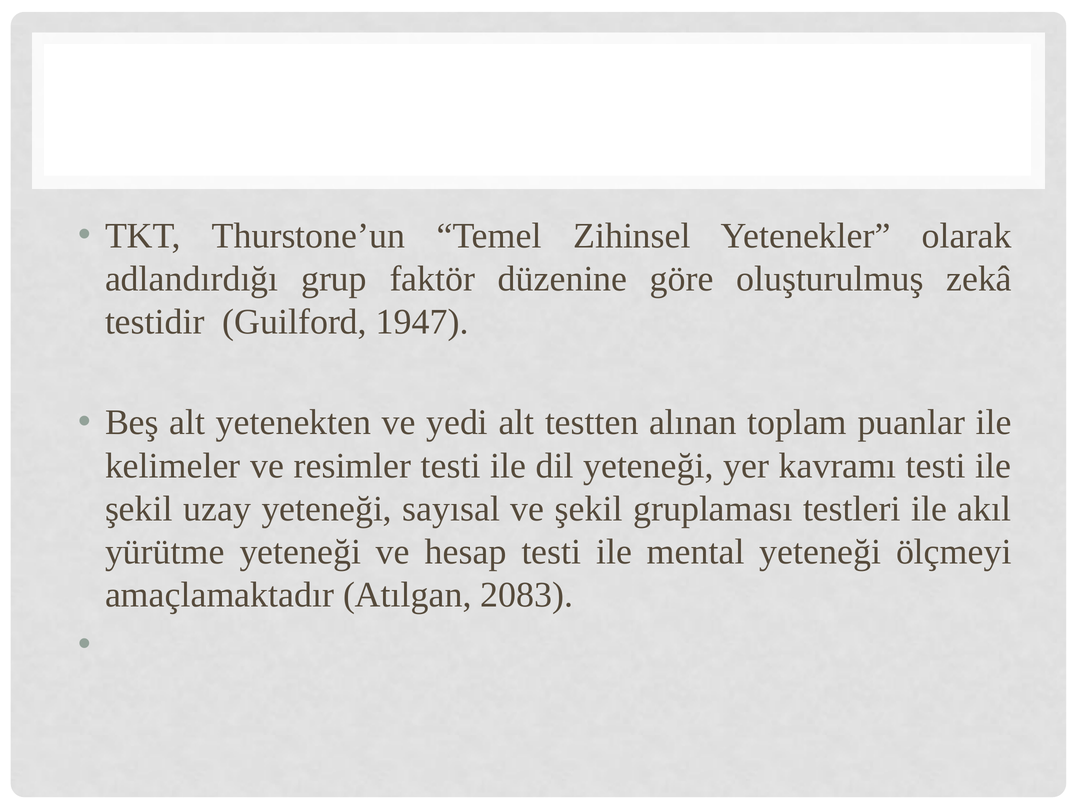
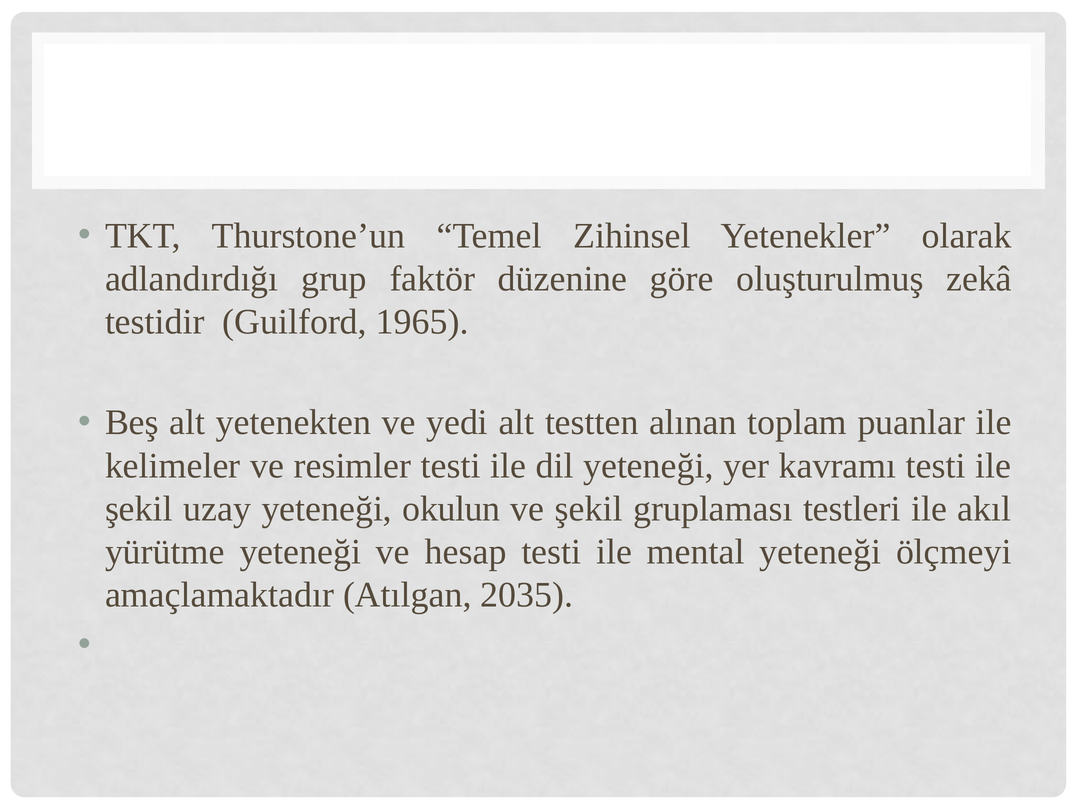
1947: 1947 -> 1965
sayısal: sayısal -> okulun
2083: 2083 -> 2035
